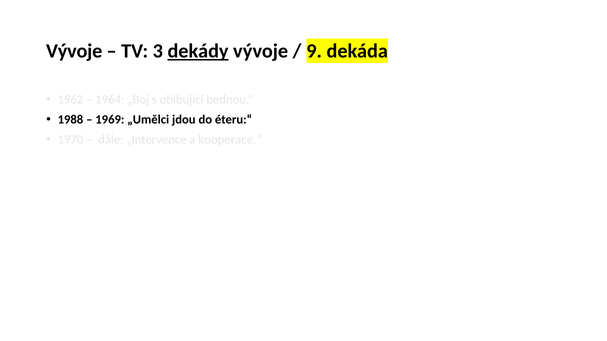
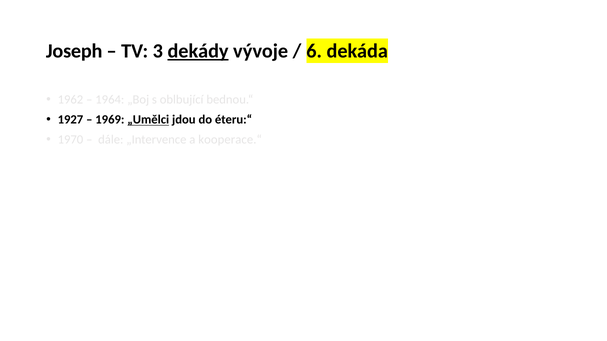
Vývoje at (74, 51): Vývoje -> Joseph
9: 9 -> 6
1988: 1988 -> 1927
„Umělci underline: none -> present
